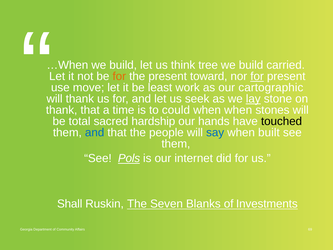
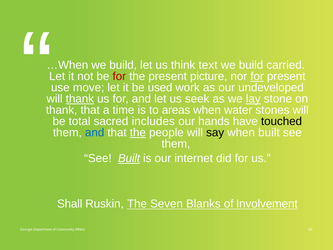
tree: tree -> text
for at (119, 76) colour: orange -> red
toward: toward -> picture
least: least -> used
cartographic: cartographic -> undeveloped
thank at (80, 99) underline: none -> present
could: could -> areas
when when: when -> water
hardship: hardship -> includes
the at (138, 133) underline: none -> present
say colour: blue -> black
See Pols: Pols -> Built
Investments: Investments -> Involvement
